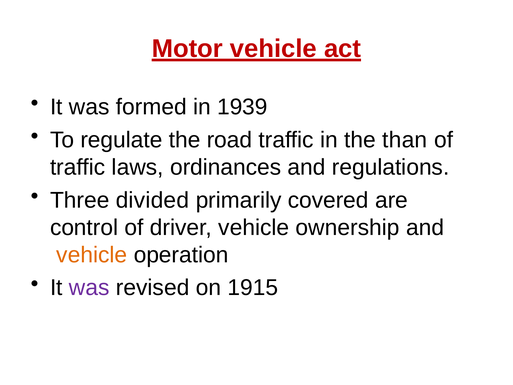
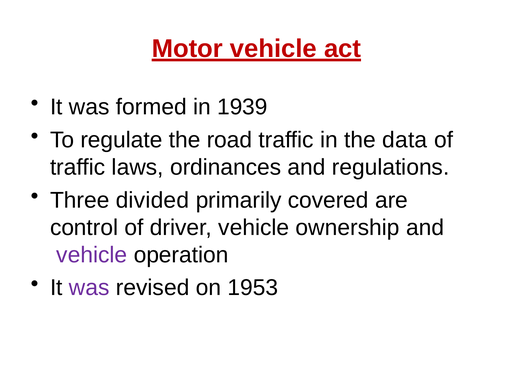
than: than -> data
vehicle at (92, 255) colour: orange -> purple
1915: 1915 -> 1953
